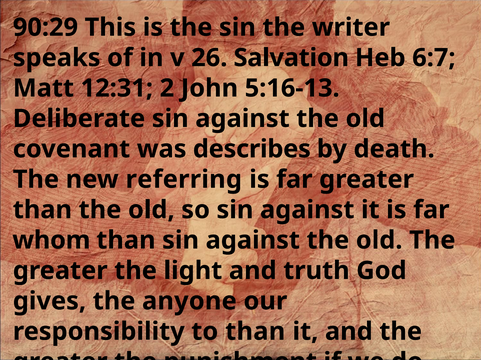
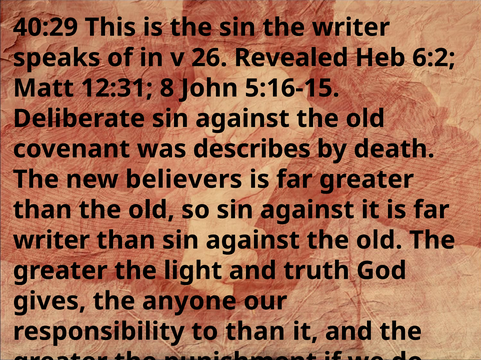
90:29: 90:29 -> 40:29
Salvation: Salvation -> Revealed
6:7: 6:7 -> 6:2
2: 2 -> 8
5:16-13: 5:16-13 -> 5:16-15
referring: referring -> believers
whom at (51, 241): whom -> writer
